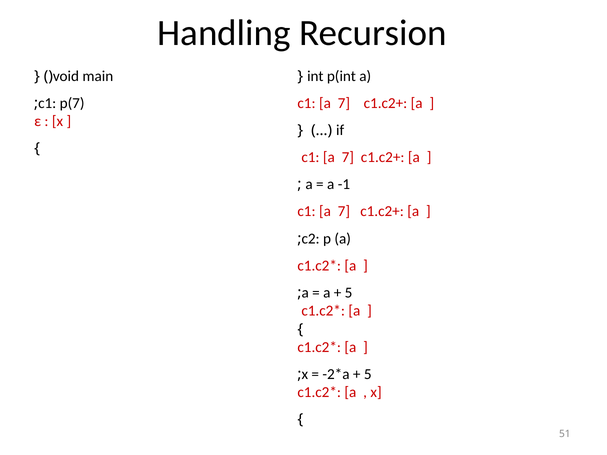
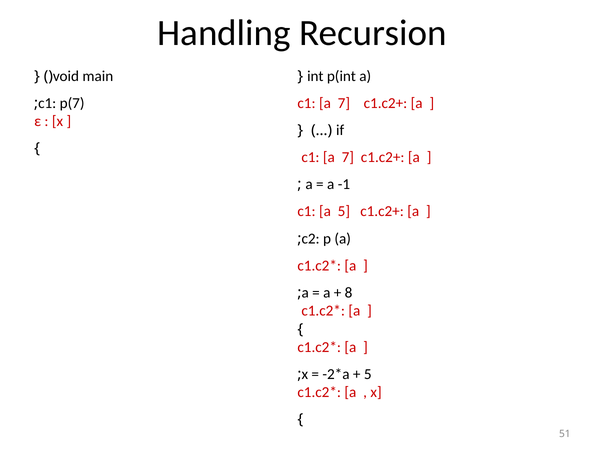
7 at (344, 212): 7 -> 5
5 at (349, 293): 5 -> 8
